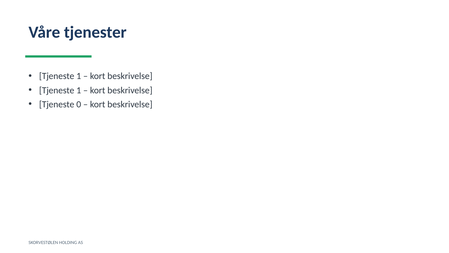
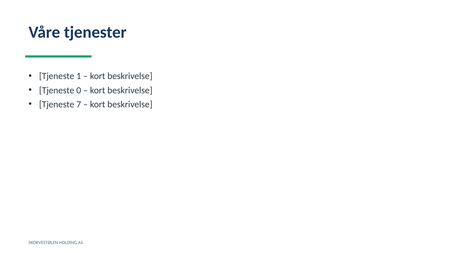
1 at (79, 90): 1 -> 0
0: 0 -> 7
